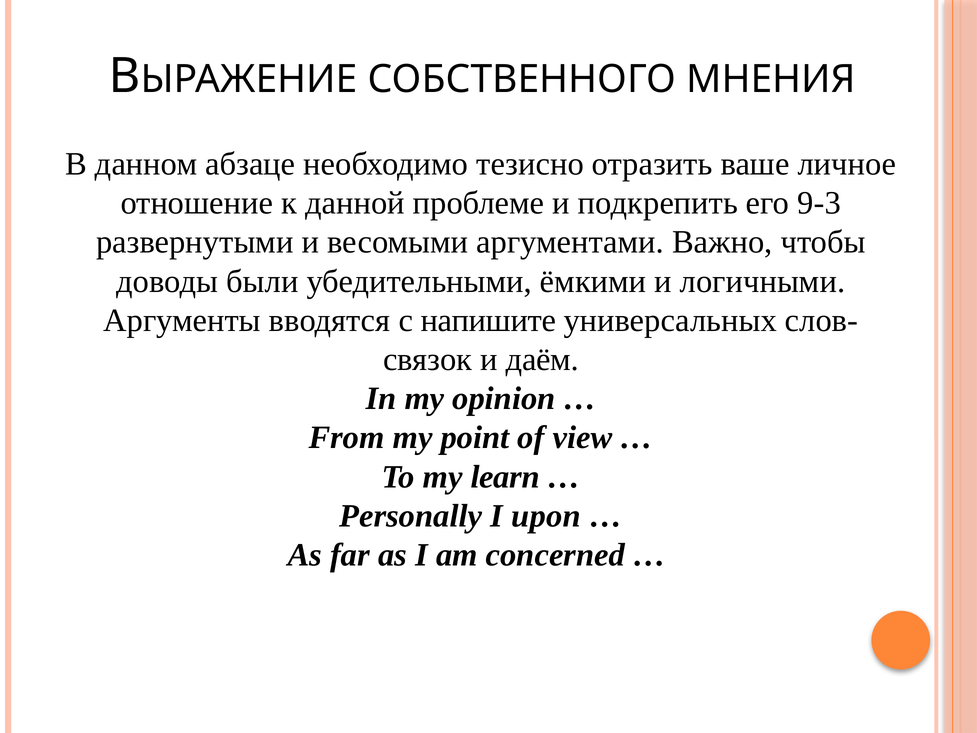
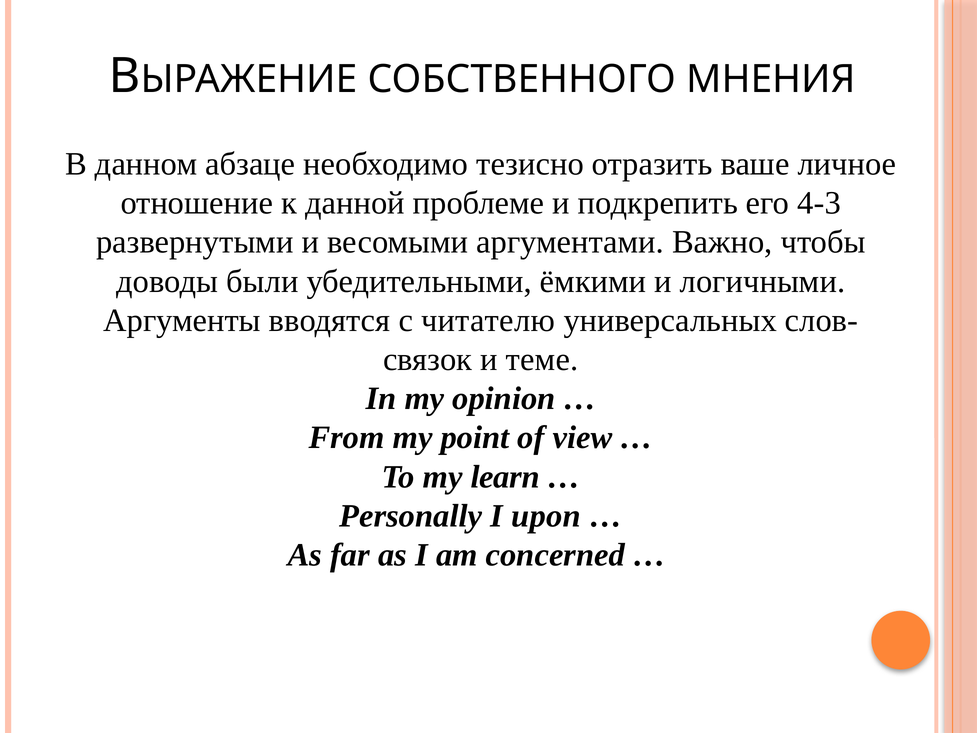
9-3: 9-3 -> 4-3
напишите: напишите -> читателю
даём: даём -> теме
